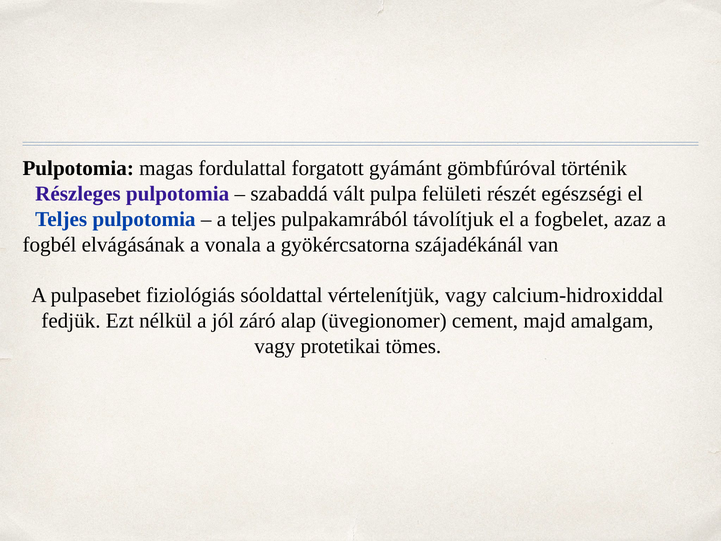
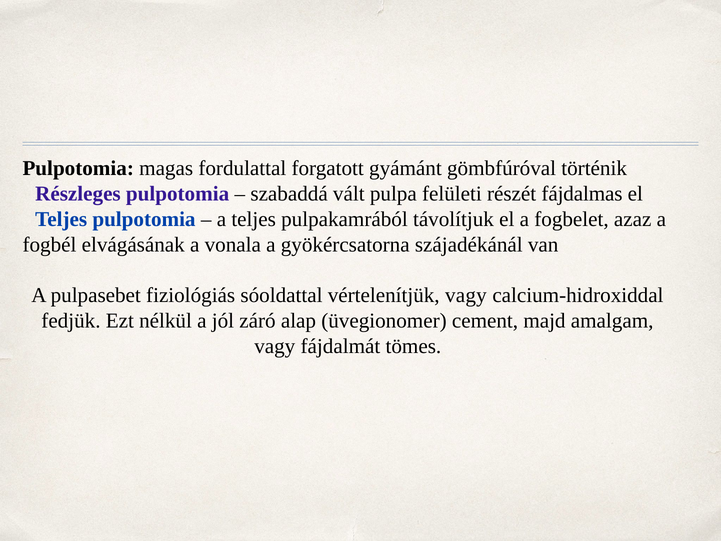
egészségi: egészségi -> fájdalmas
protetikai: protetikai -> fájdalmát
